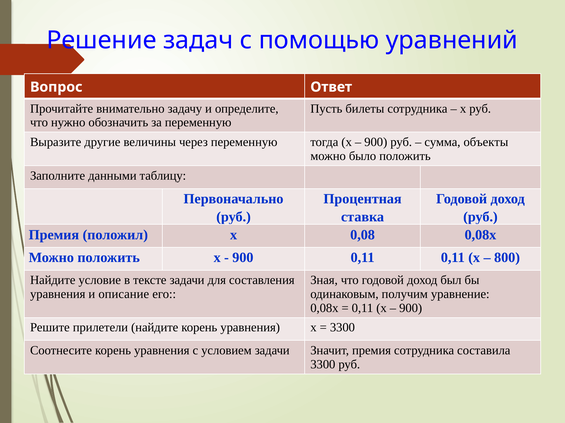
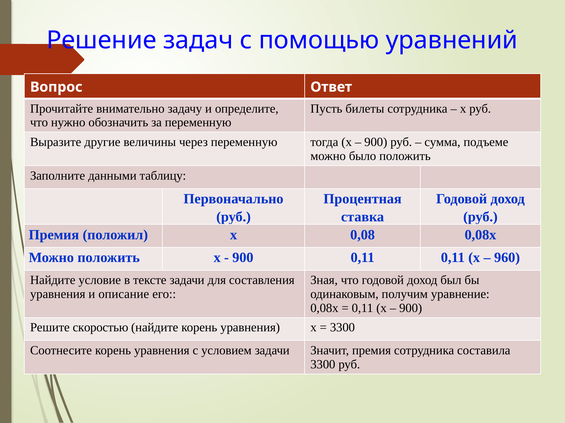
объекты: объекты -> подъеме
800: 800 -> 960
прилетели: прилетели -> скоростью
